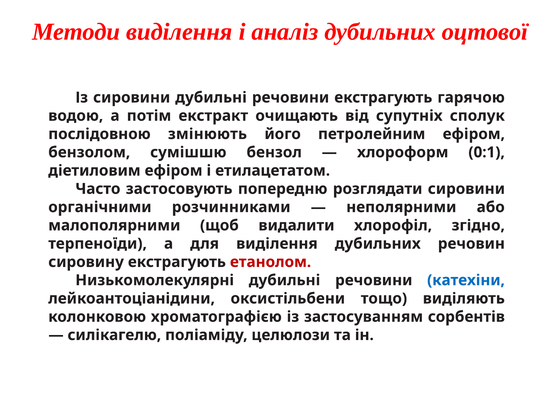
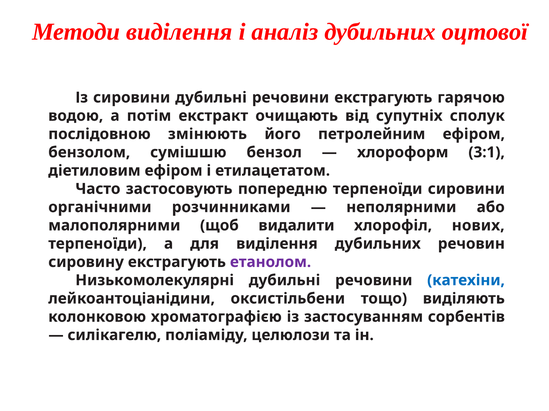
0:1: 0:1 -> 3:1
попередню розглядати: розглядати -> терпеноїди
згідно: згідно -> нових
етанолом colour: red -> purple
